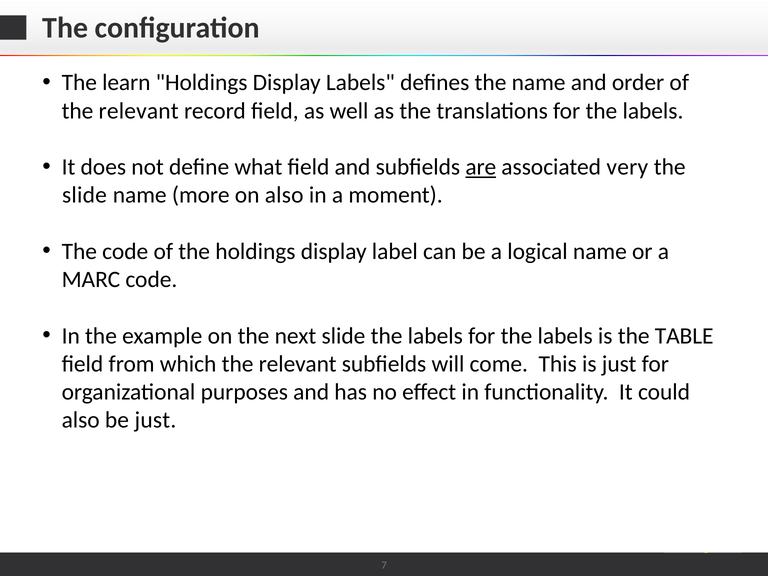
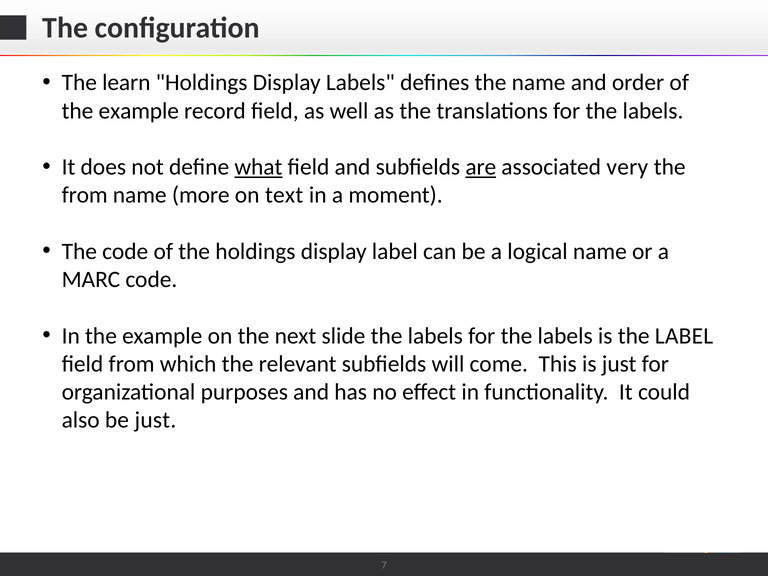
relevant at (139, 111): relevant -> example
what underline: none -> present
slide at (84, 195): slide -> from
on also: also -> text
the TABLE: TABLE -> LABEL
